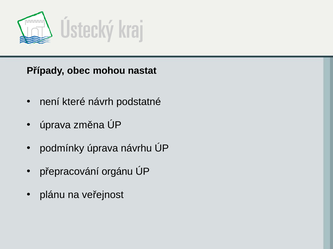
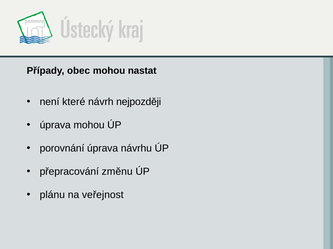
podstatné: podstatné -> nejpozději
úprava změna: změna -> mohou
podmínky: podmínky -> porovnání
orgánu: orgánu -> změnu
